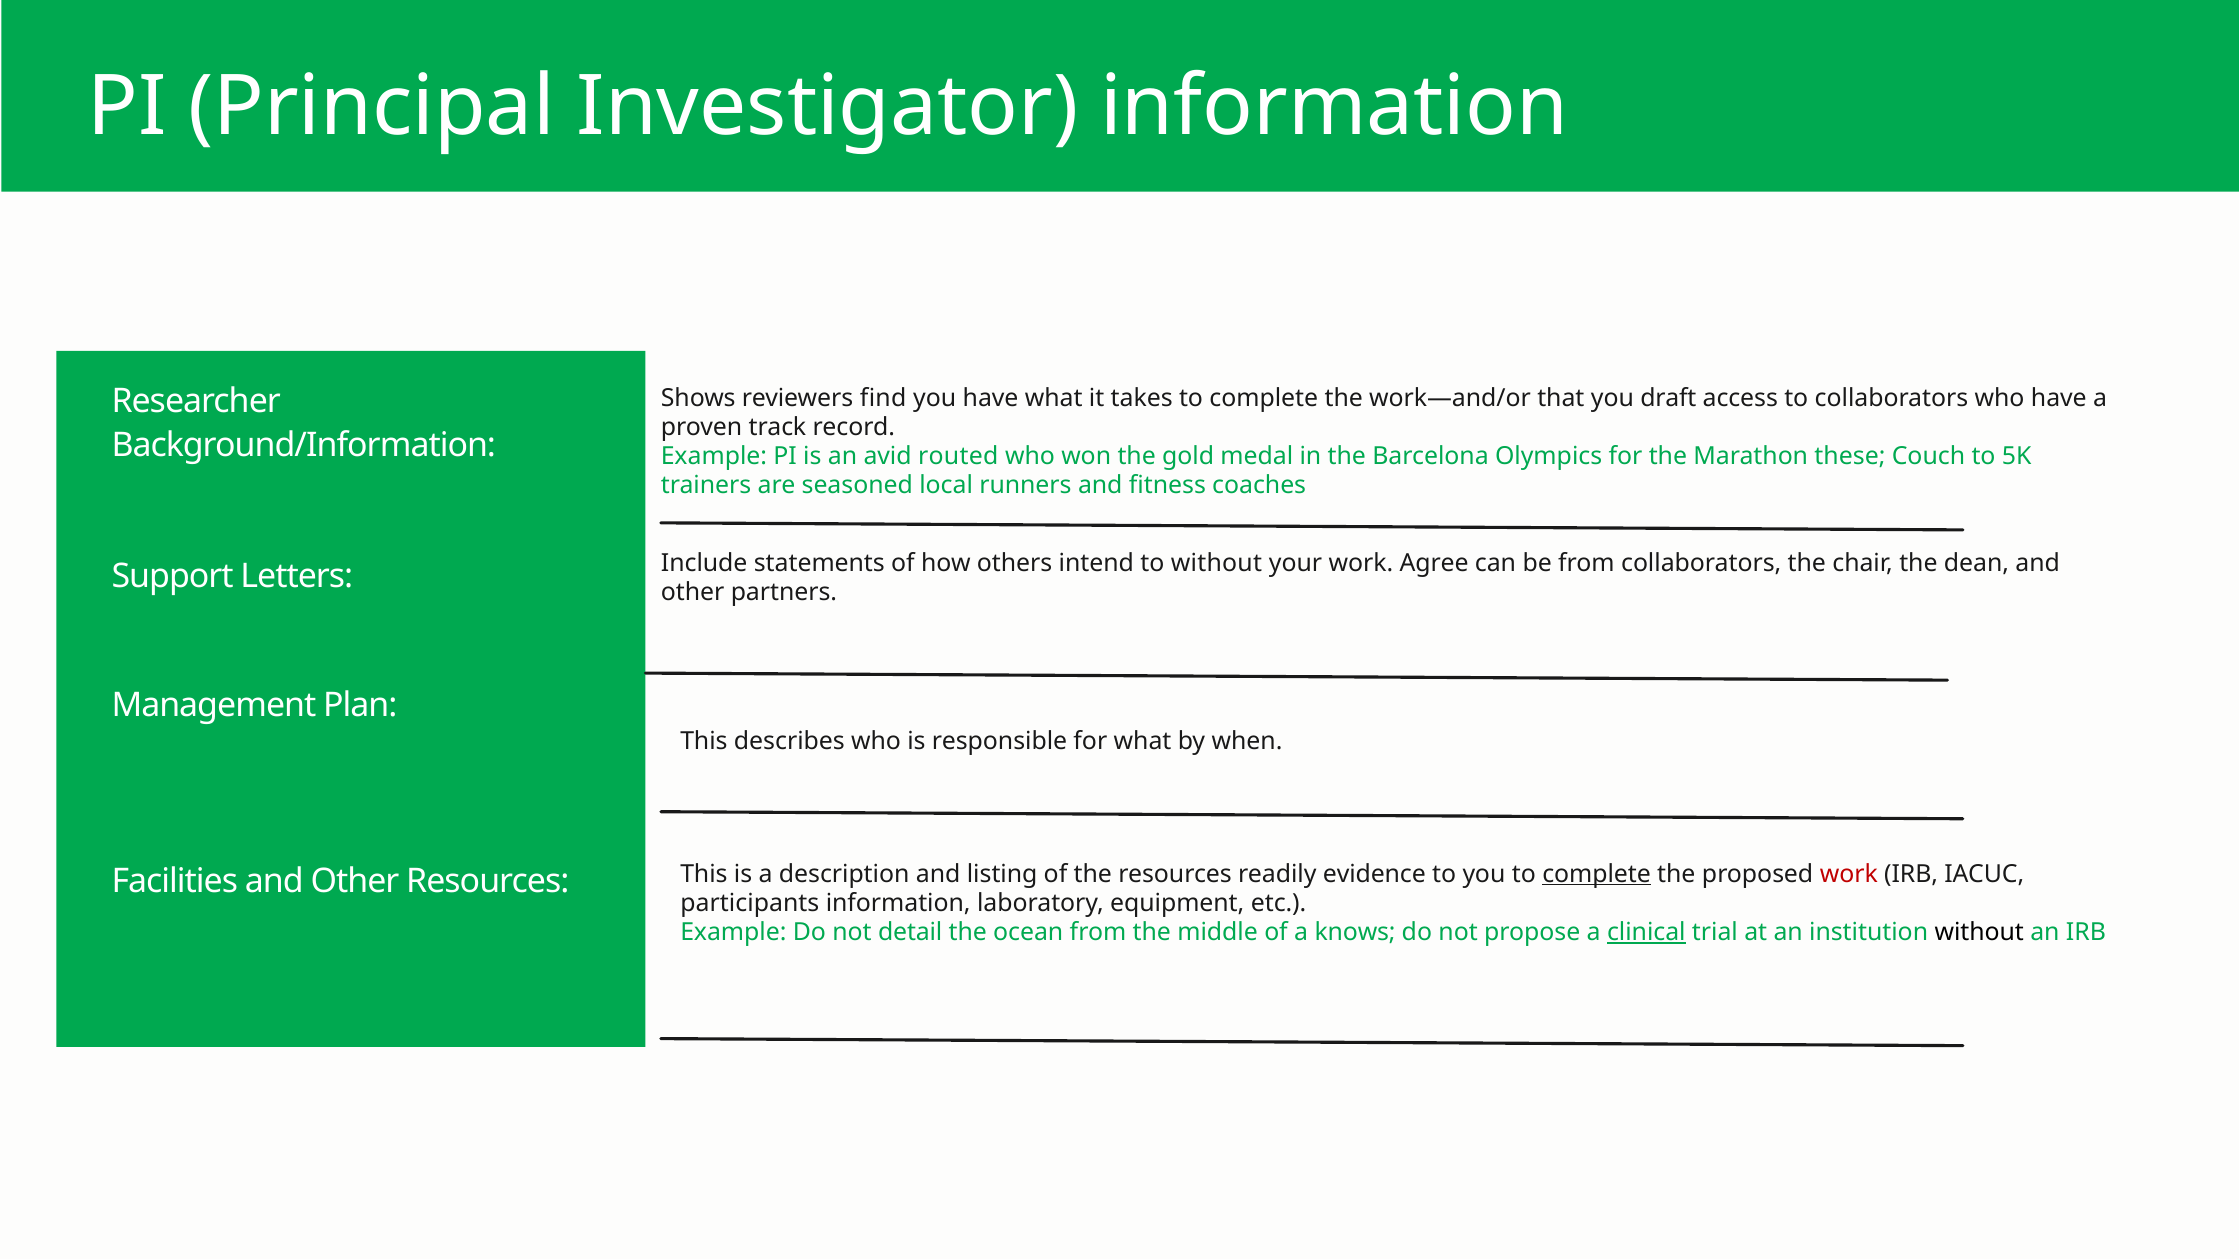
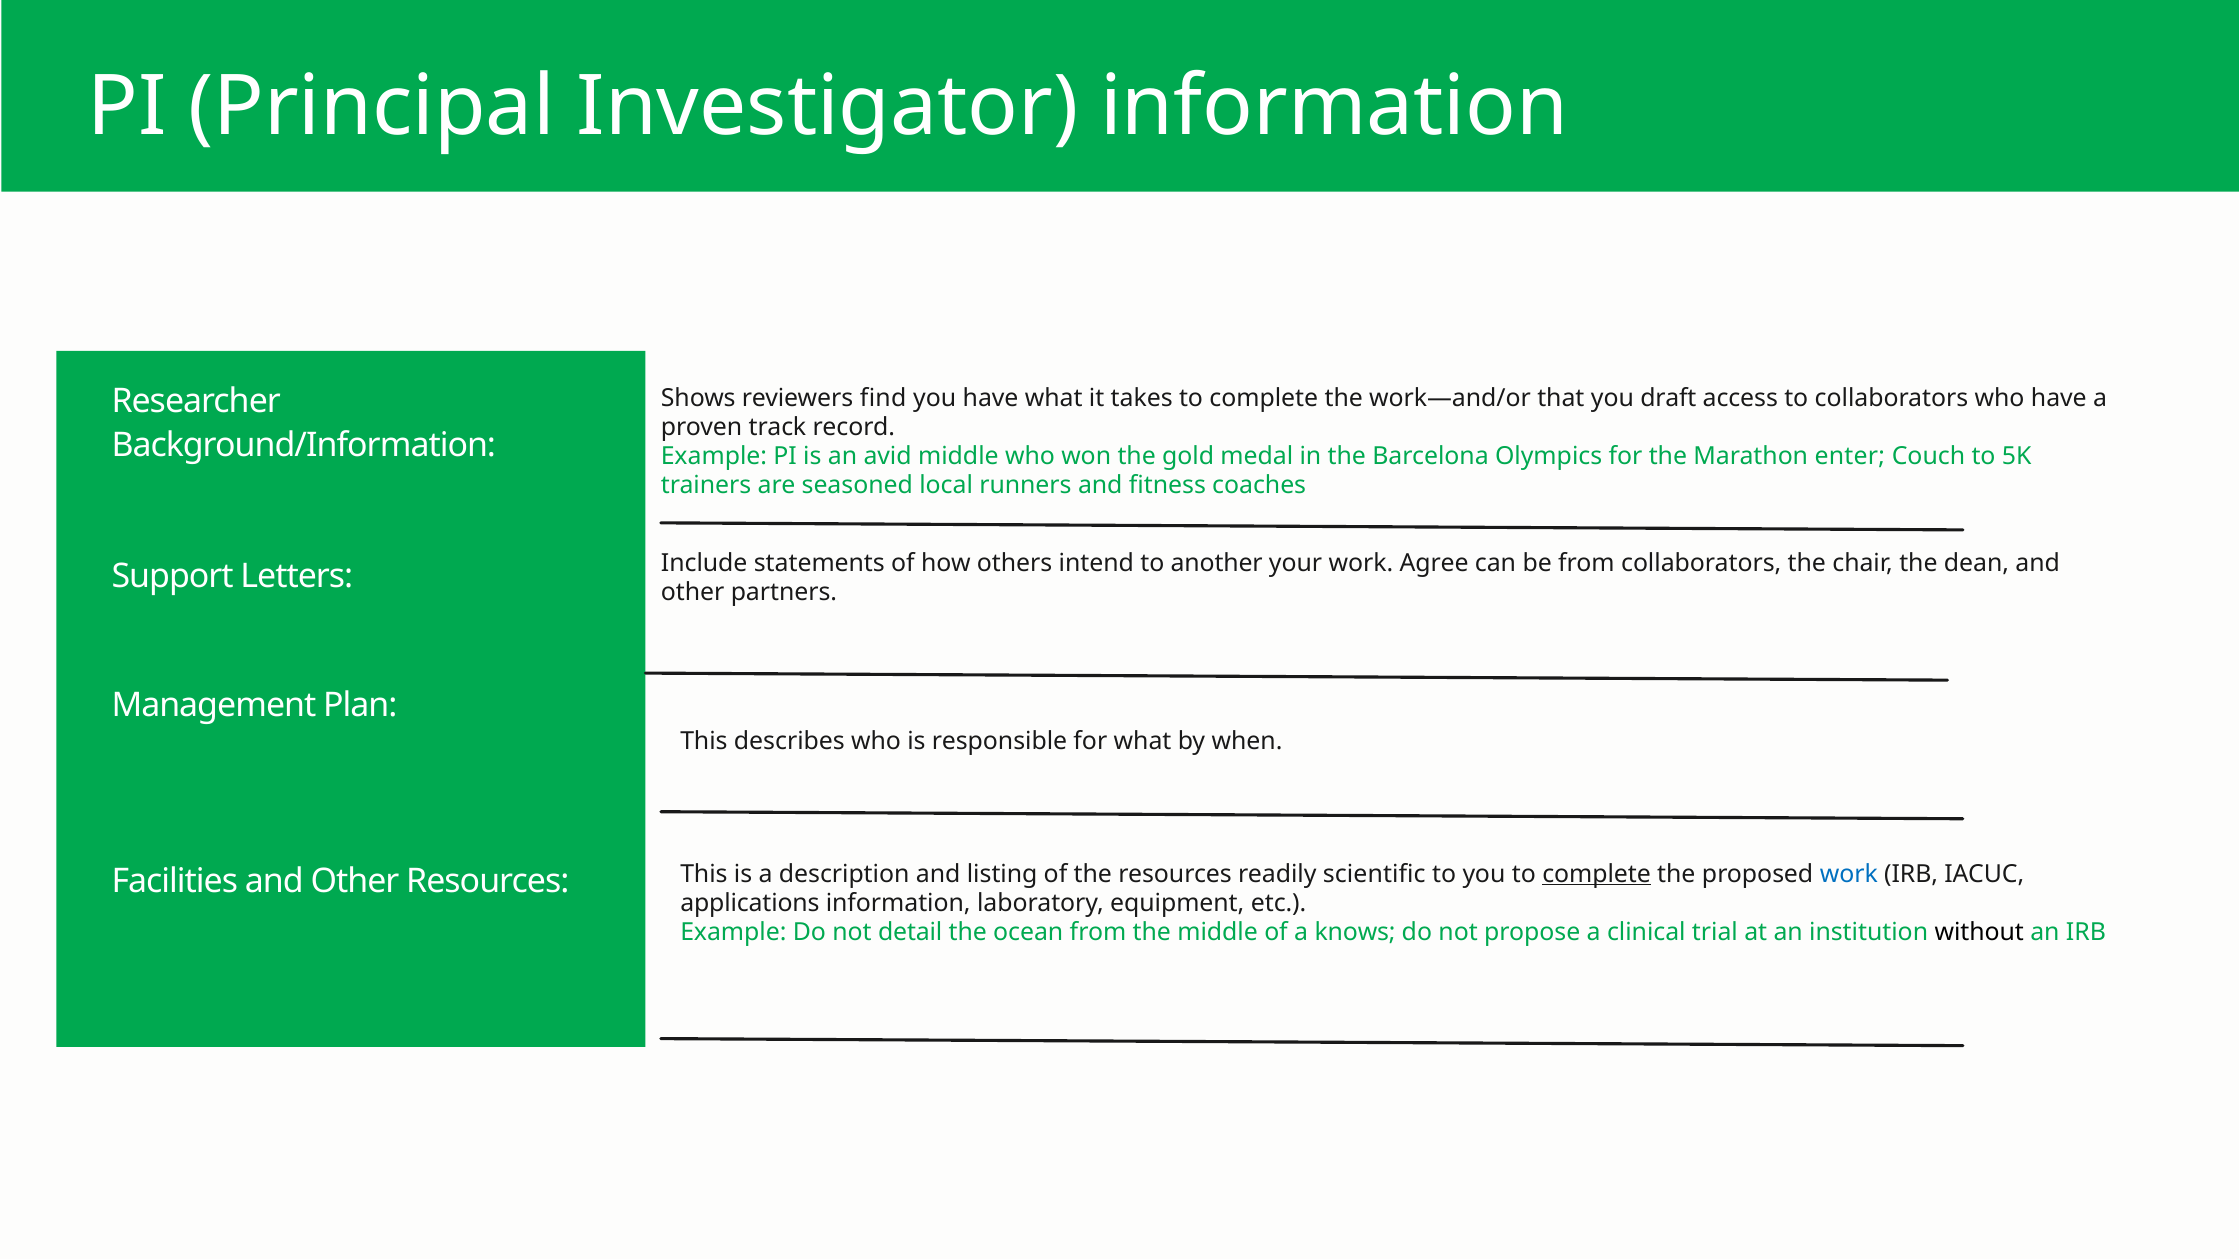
avid routed: routed -> middle
these: these -> enter
to without: without -> another
evidence: evidence -> scientific
work at (1849, 874) colour: red -> blue
participants: participants -> applications
clinical underline: present -> none
